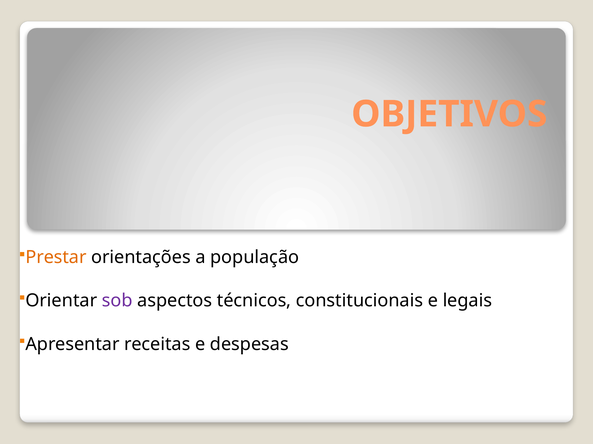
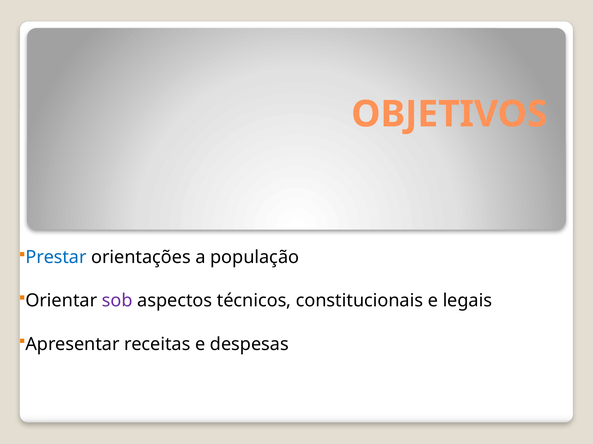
Prestar colour: orange -> blue
